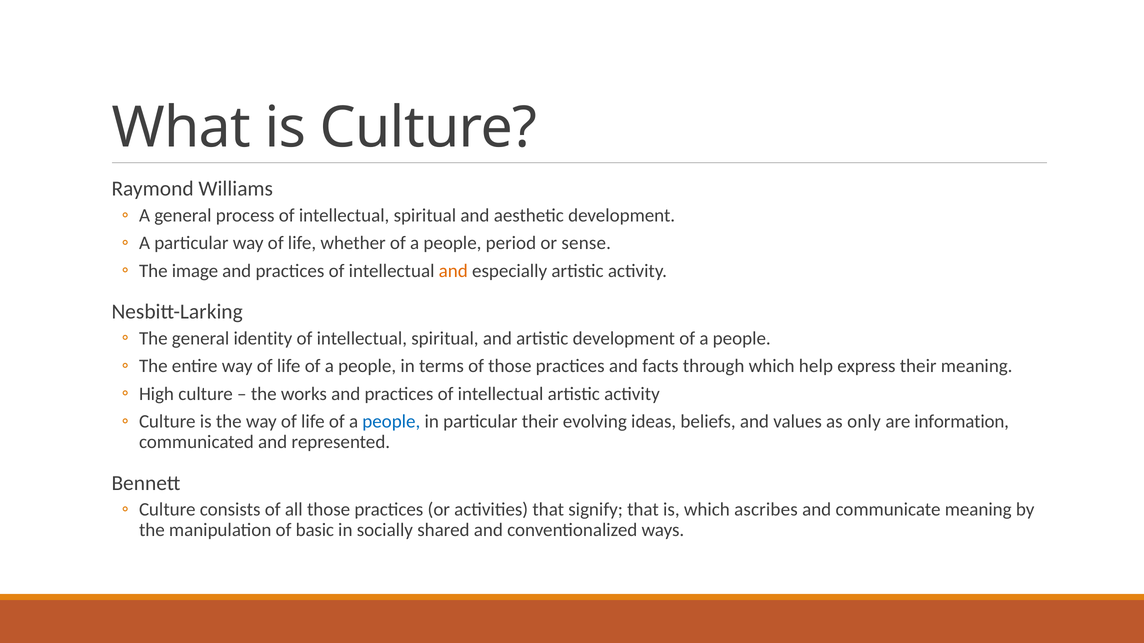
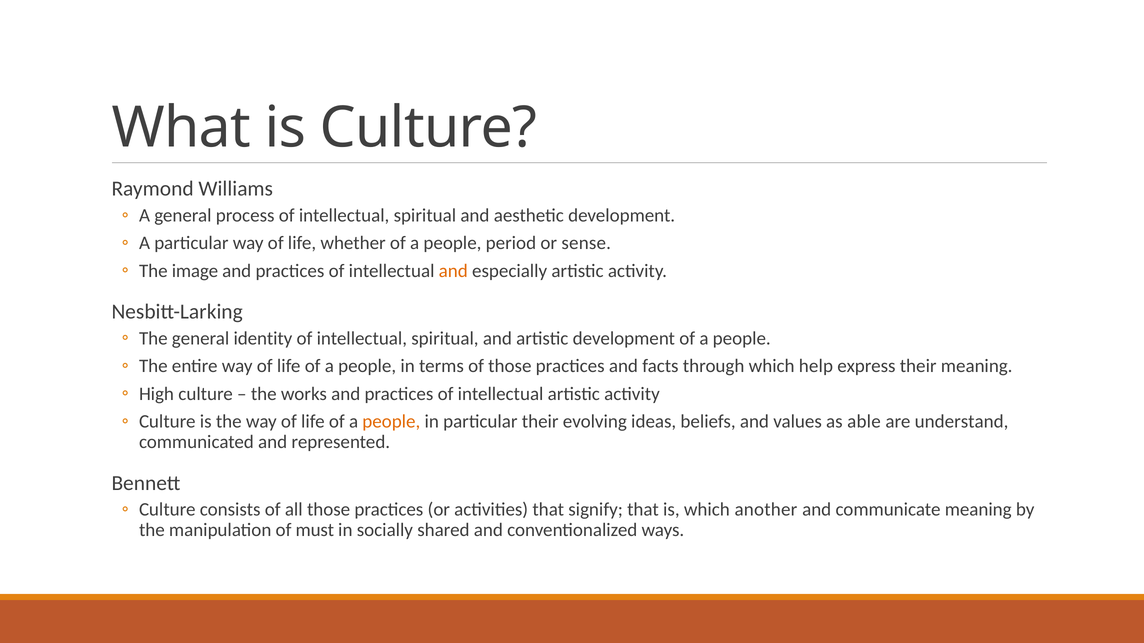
people at (391, 422) colour: blue -> orange
only: only -> able
information: information -> understand
ascribes: ascribes -> another
basic: basic -> must
